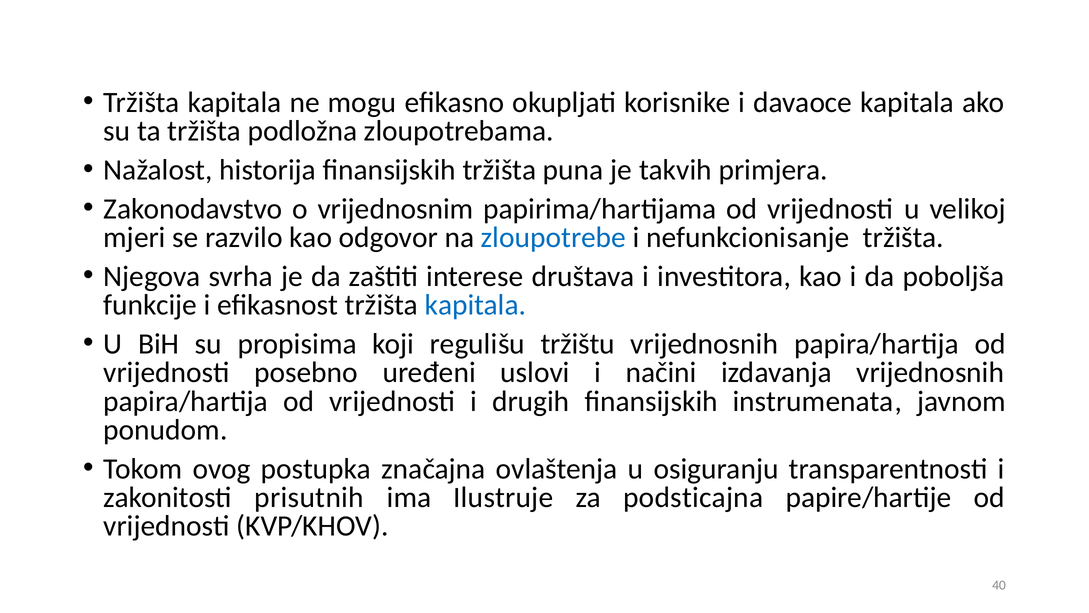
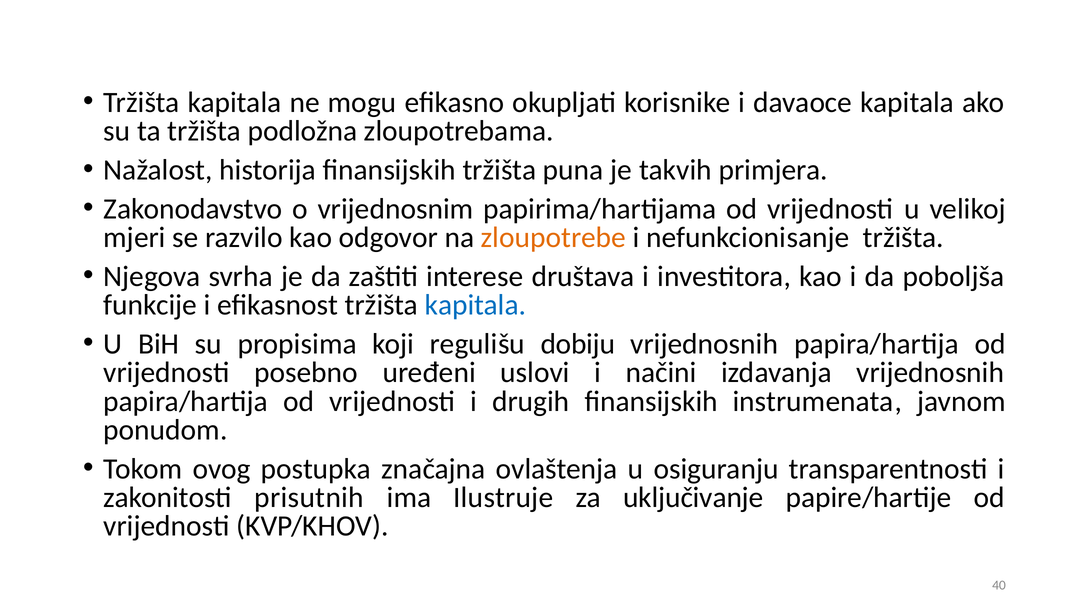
zloupotrebe colour: blue -> orange
tržištu: tržištu -> dobiju
podsticajna: podsticajna -> uključivanje
